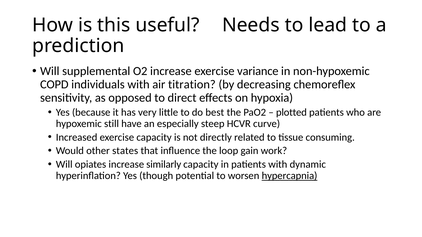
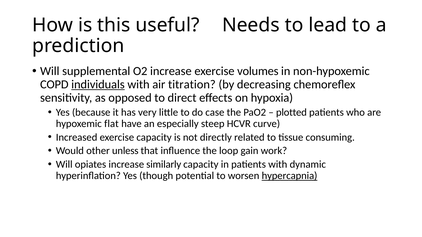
variance: variance -> volumes
individuals underline: none -> present
best: best -> case
still: still -> flat
states: states -> unless
